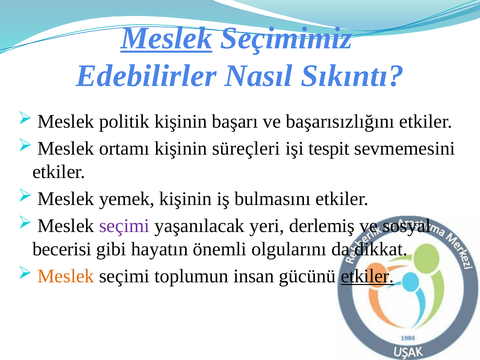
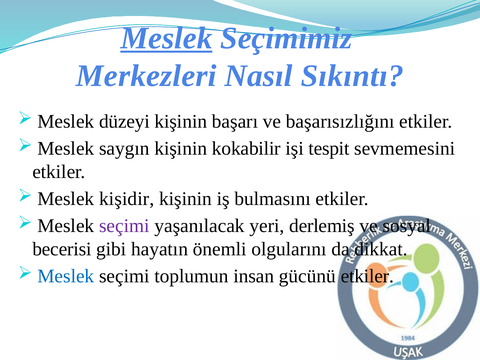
Edebilirler: Edebilirler -> Merkezleri
politik: politik -> düzeyi
ortamı: ortamı -> saygın
süreçleri: süreçleri -> kokabilir
yemek: yemek -> kişidir
Meslek at (66, 276) colour: orange -> blue
etkiler at (367, 276) underline: present -> none
